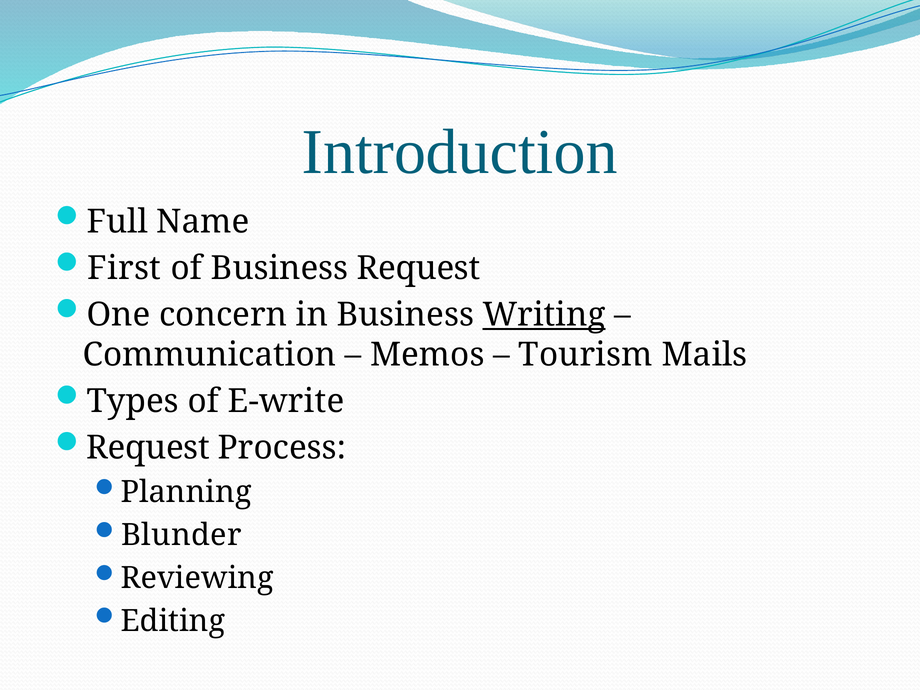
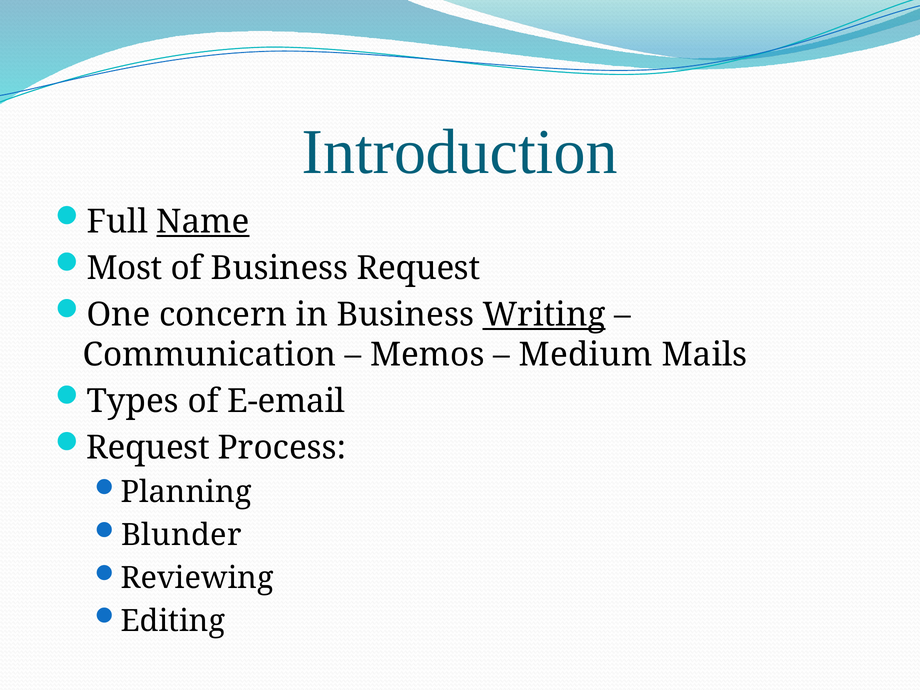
Name underline: none -> present
First: First -> Most
Tourism: Tourism -> Medium
E-write: E-write -> E-email
